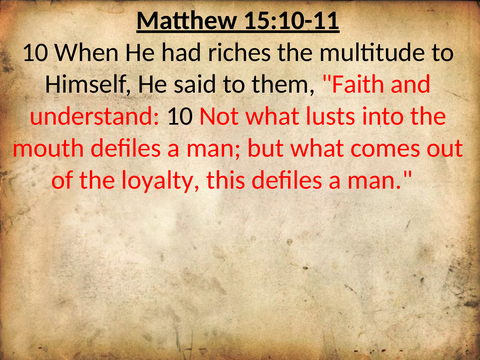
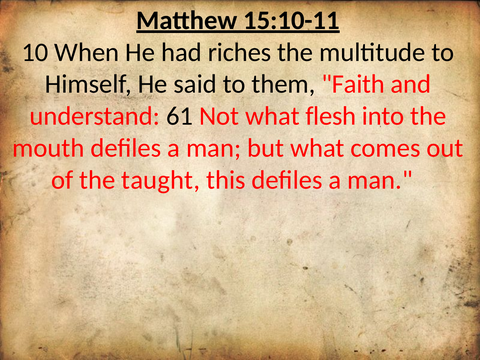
understand 10: 10 -> 61
lusts: lusts -> flesh
loyalty: loyalty -> taught
